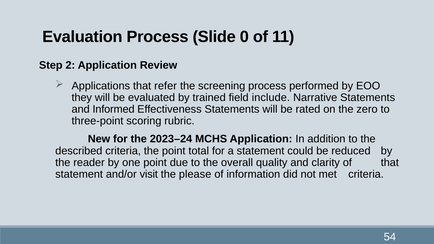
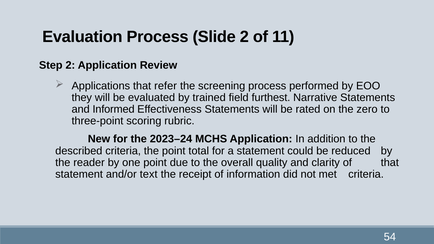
Slide 0: 0 -> 2
include: include -> furthest
visit: visit -> text
please: please -> receipt
